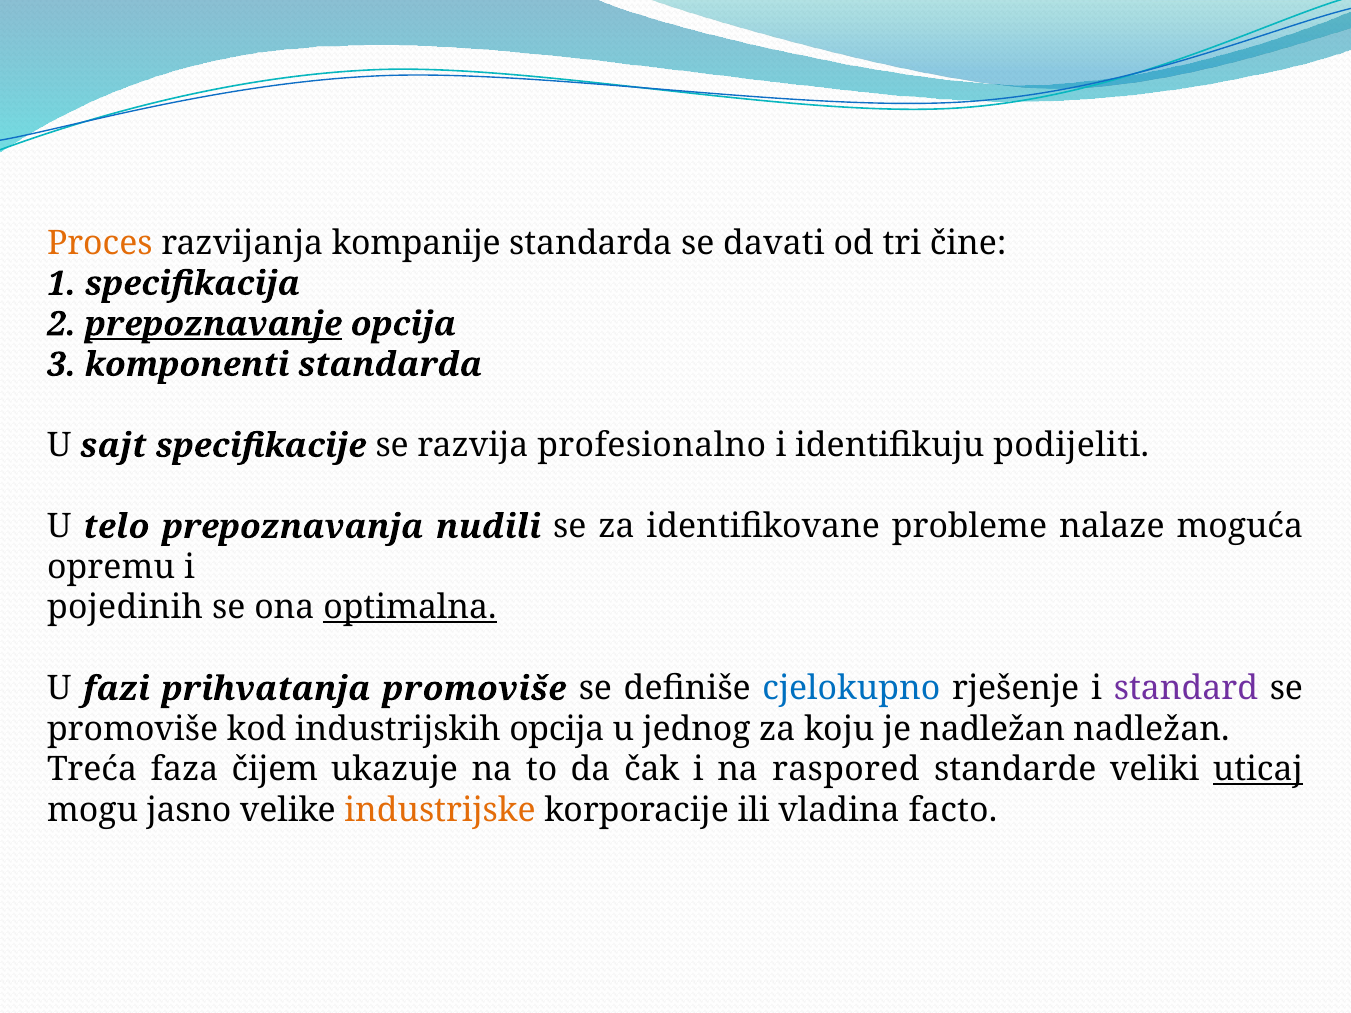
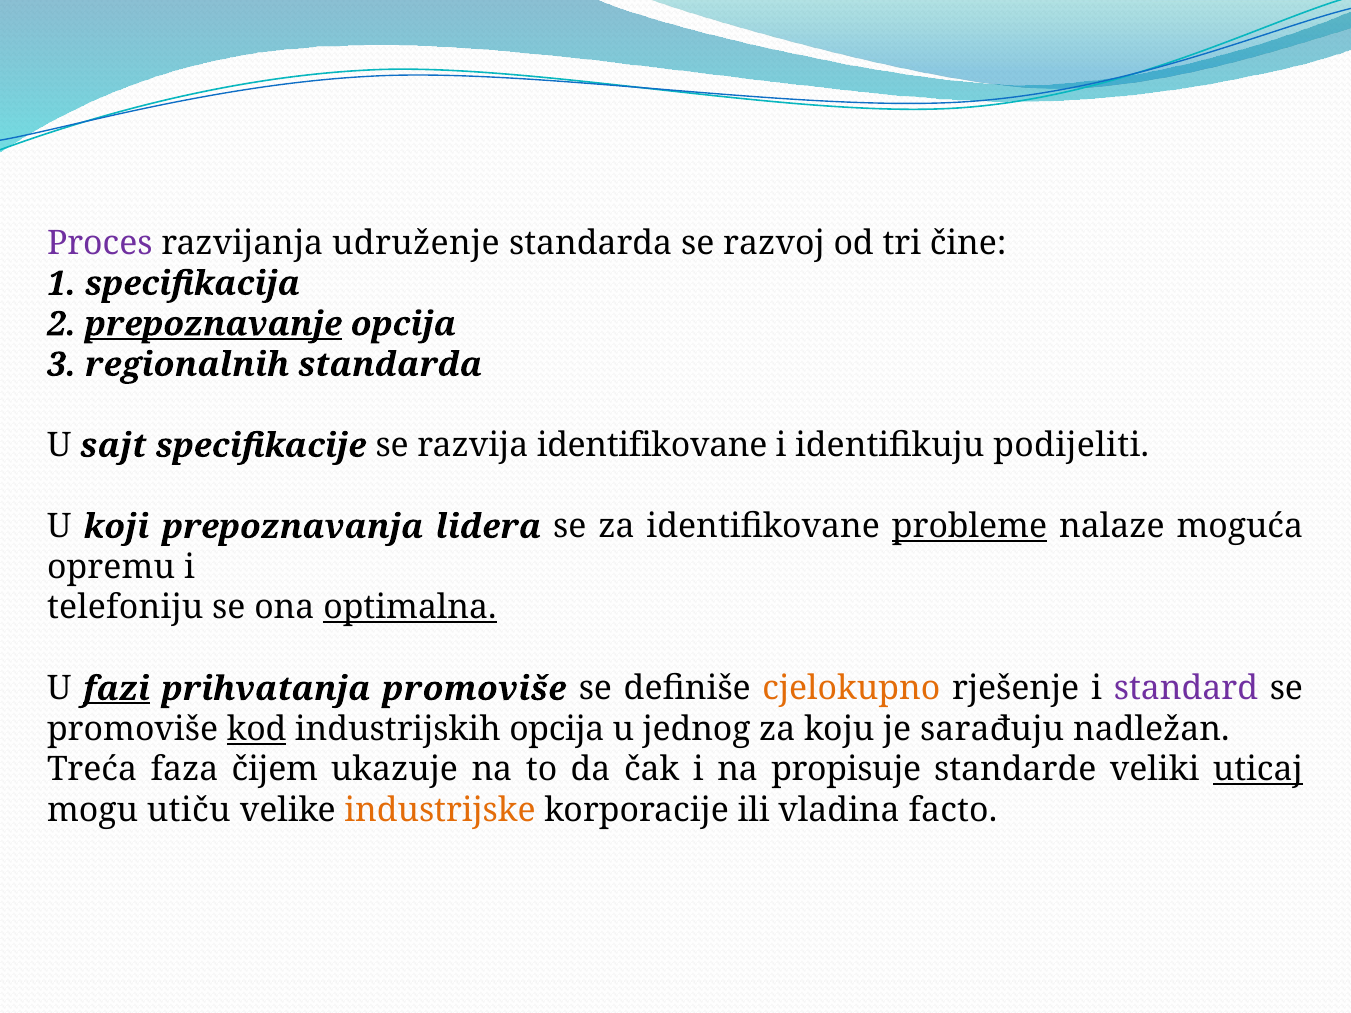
Proces colour: orange -> purple
kompanije: kompanije -> udruženje
davati: davati -> razvoj
komponenti: komponenti -> regionalnih
razvija profesionalno: profesionalno -> identifikovane
telo: telo -> koji
nudili: nudili -> lidera
probleme underline: none -> present
pojedinih: pojedinih -> telefoniju
fazi underline: none -> present
cjelokupno colour: blue -> orange
kod underline: none -> present
je nadležan: nadležan -> sarađuju
raspored: raspored -> propisuje
jasno: jasno -> utiču
